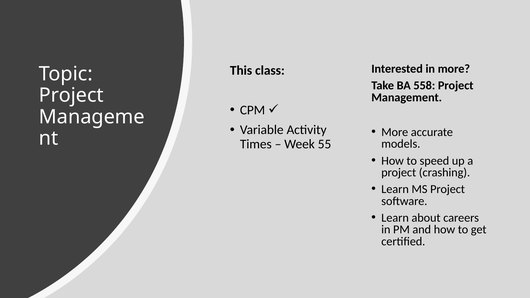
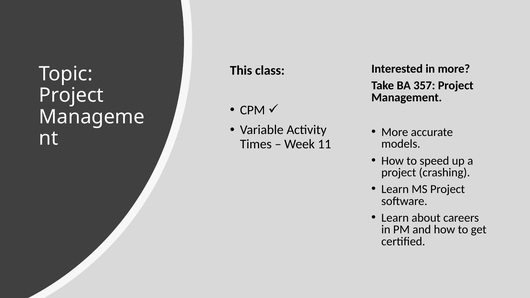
558: 558 -> 357
55: 55 -> 11
